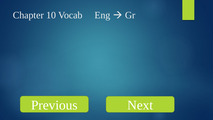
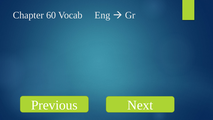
10: 10 -> 60
